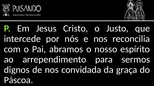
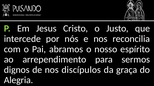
convidada: convidada -> discípulos
Páscoa: Páscoa -> Alegria
